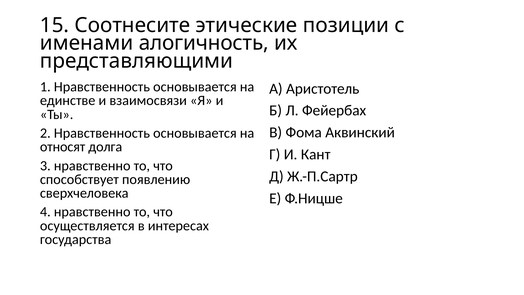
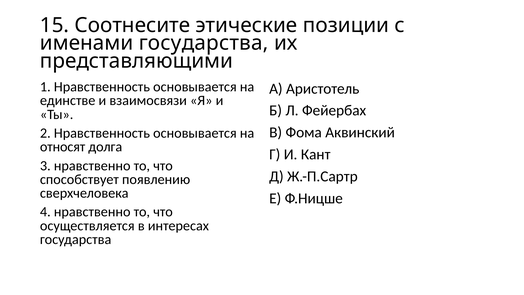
именами алогичность: алогичность -> государства
